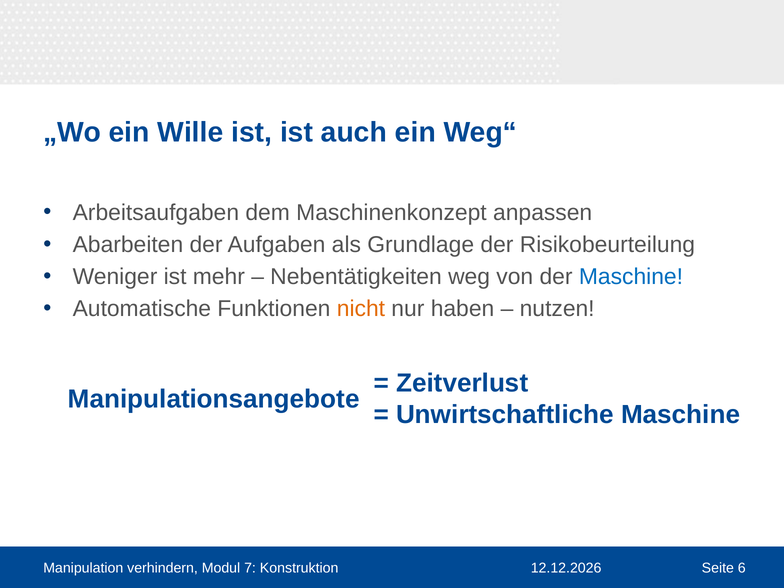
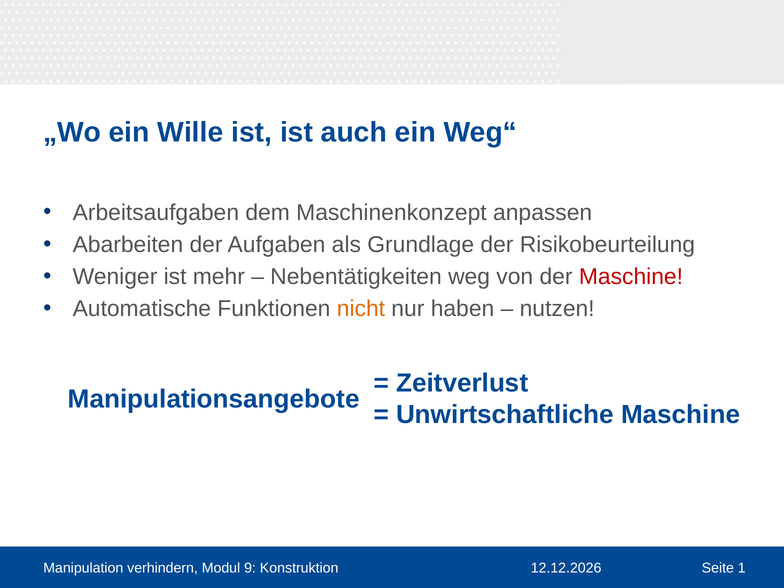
Maschine at (631, 277) colour: blue -> red
7: 7 -> 9
6: 6 -> 1
